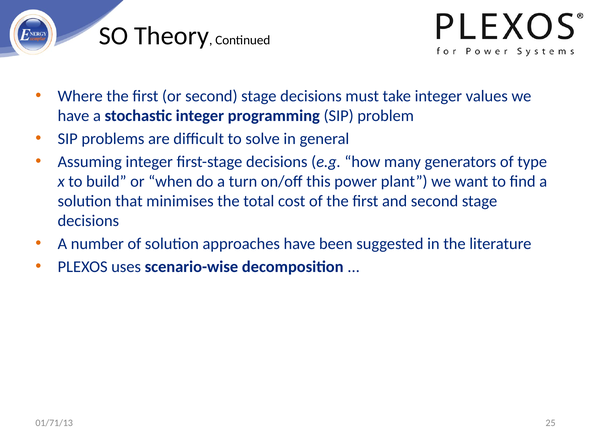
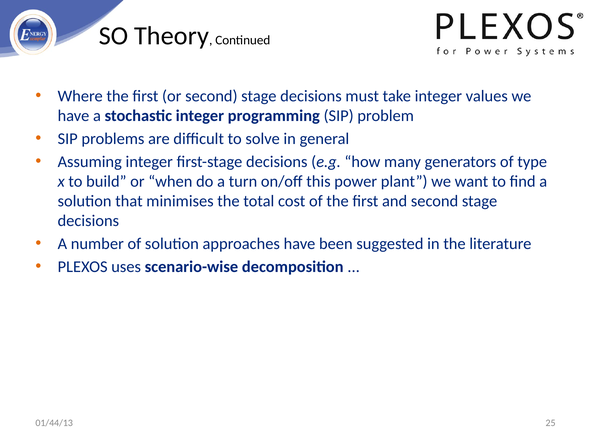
01/71/13: 01/71/13 -> 01/44/13
